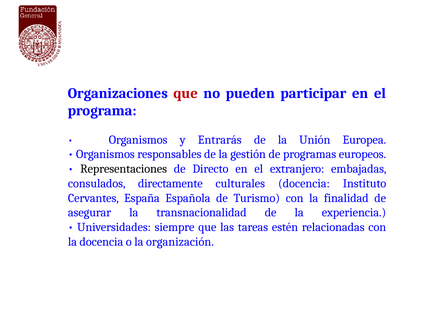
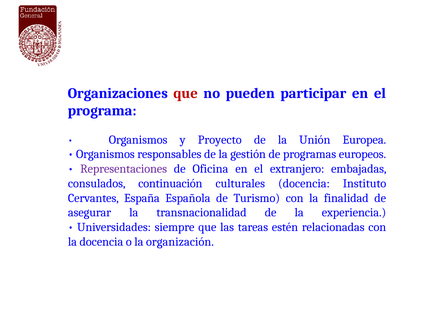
Entrarás: Entrarás -> Proyecto
Representaciones colour: black -> purple
Directo: Directo -> Oficina
directamente: directamente -> continuación
